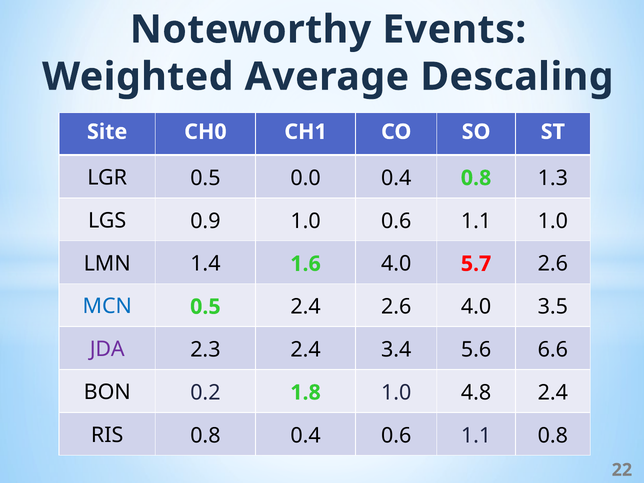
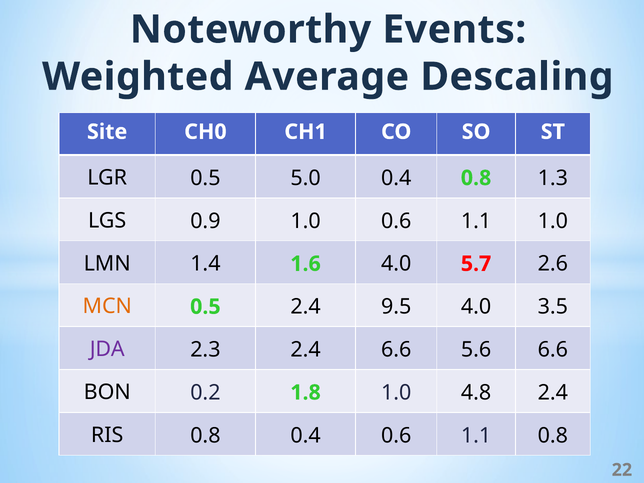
0.0: 0.0 -> 5.0
MCN colour: blue -> orange
2.4 2.6: 2.6 -> 9.5
2.4 3.4: 3.4 -> 6.6
